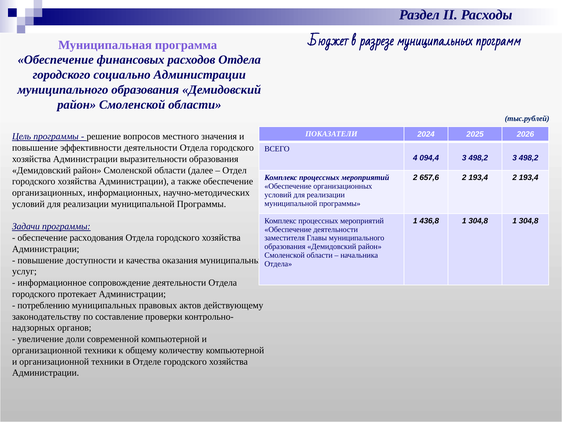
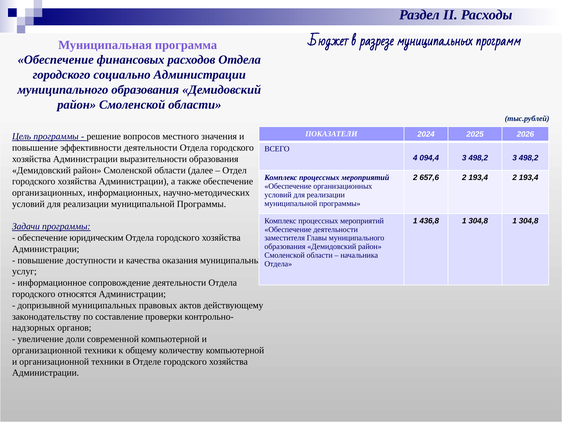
расходования: расходования -> юридическим
протекает: протекает -> относятся
потреблению: потреблению -> допризывной
